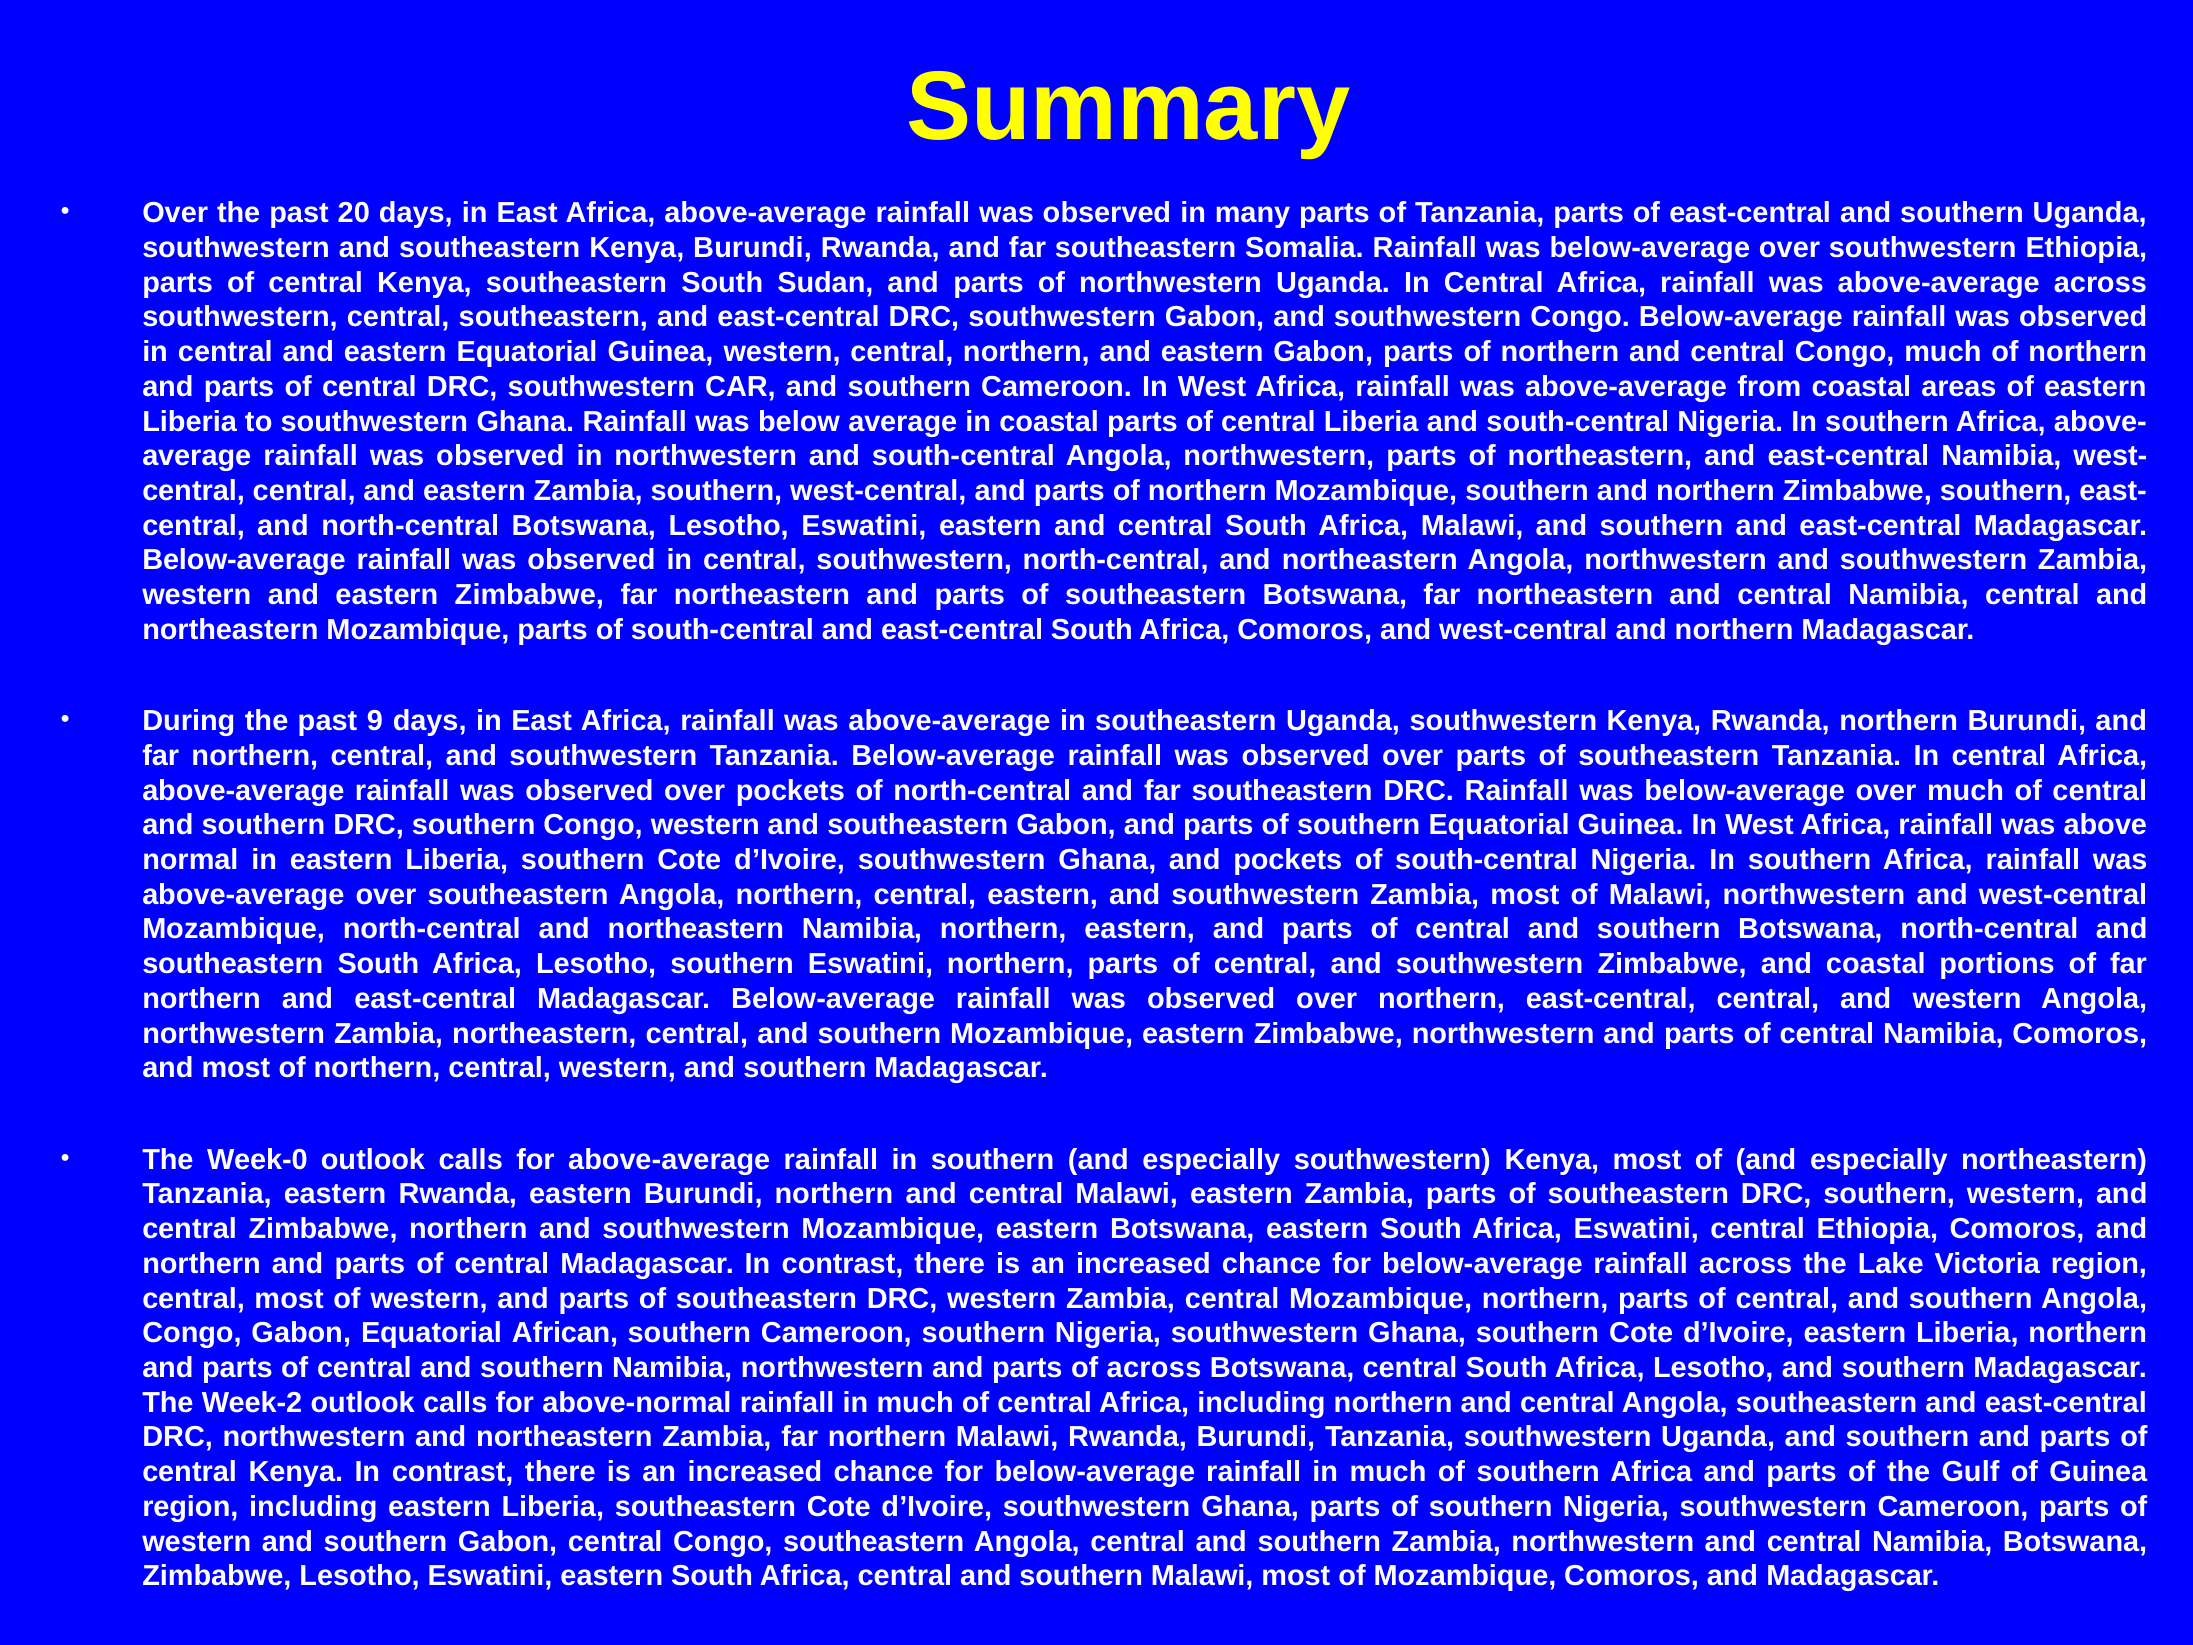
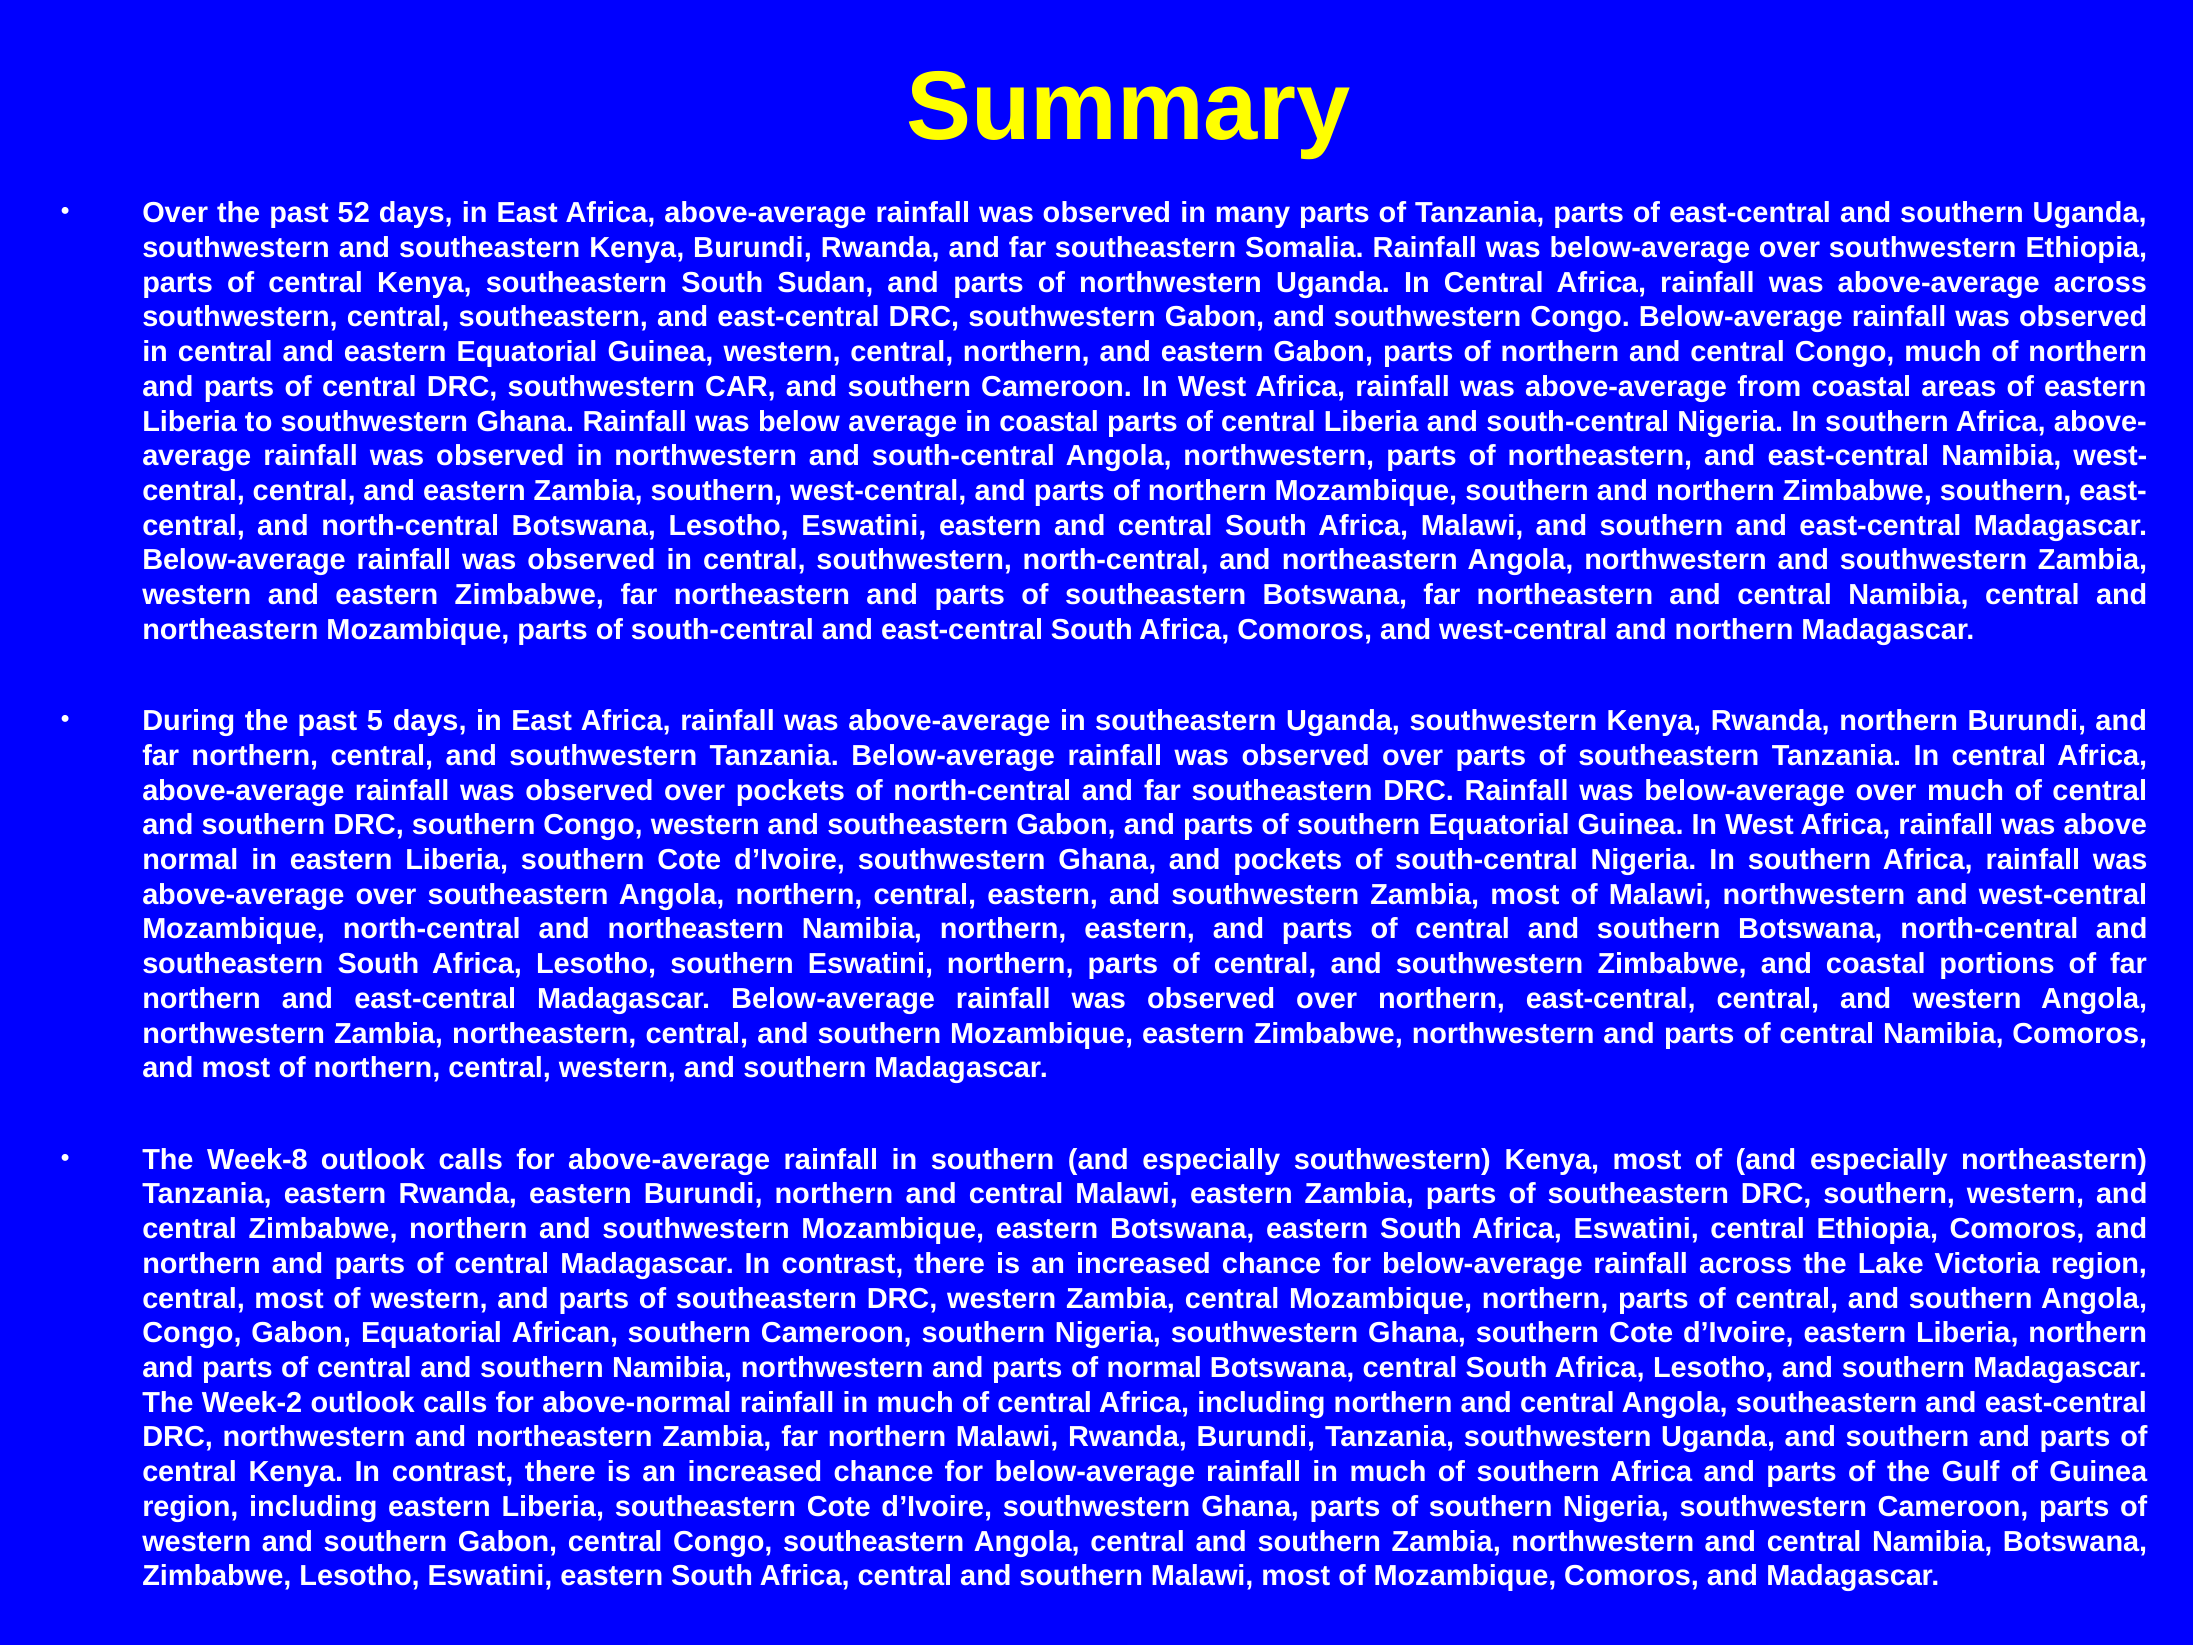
20: 20 -> 52
9: 9 -> 5
Week-0: Week-0 -> Week-8
of across: across -> normal
